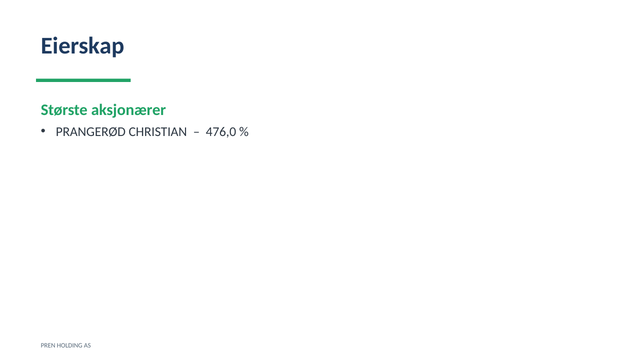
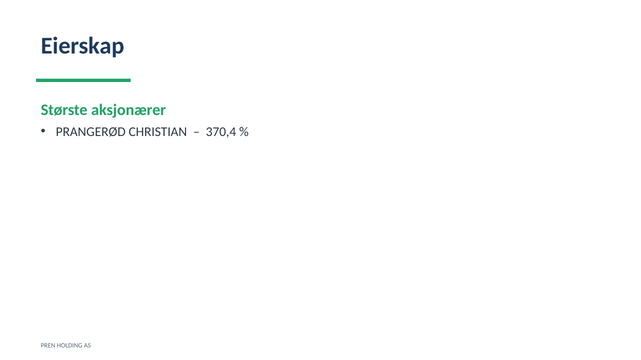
476,0: 476,0 -> 370,4
